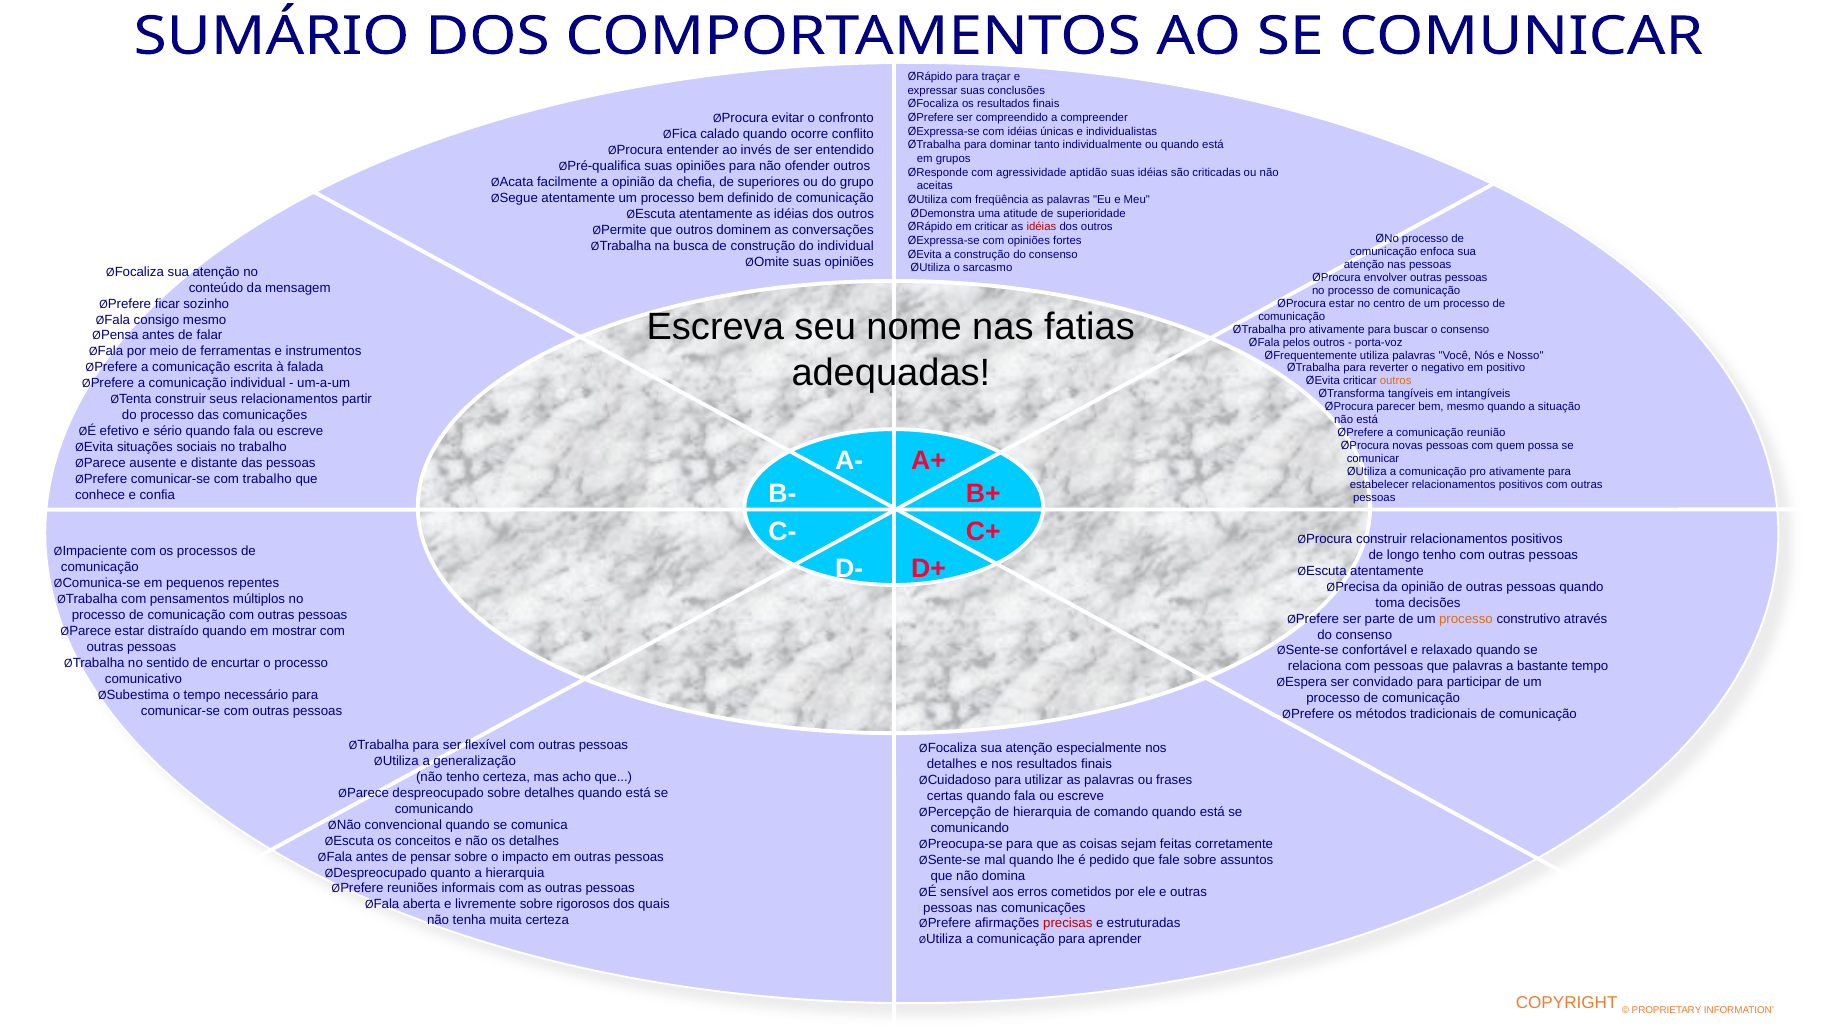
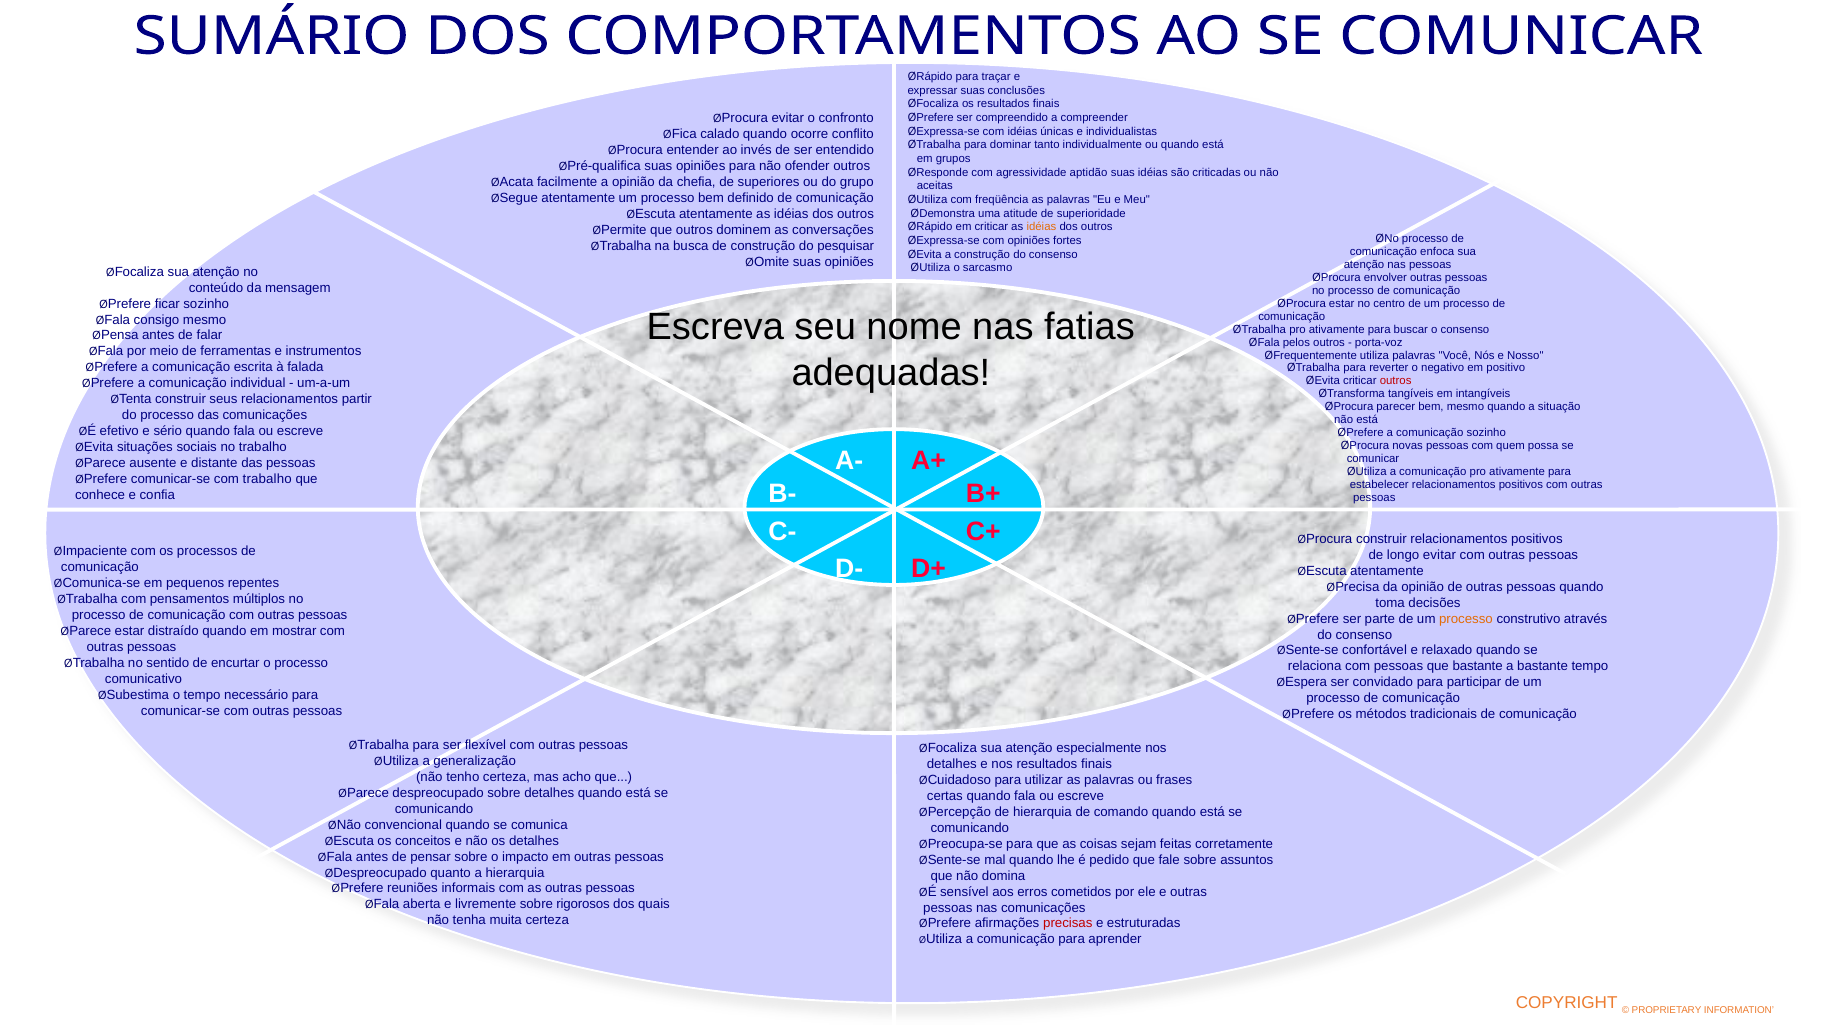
idéias at (1041, 227) colour: red -> orange
do individual: individual -> pesquisar
outros at (1396, 381) colour: orange -> red
comunicação reunião: reunião -> sozinho
longo tenho: tenho -> evitar
que palavras: palavras -> bastante
